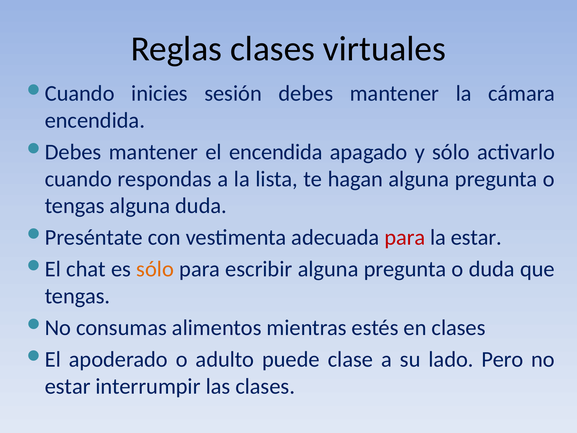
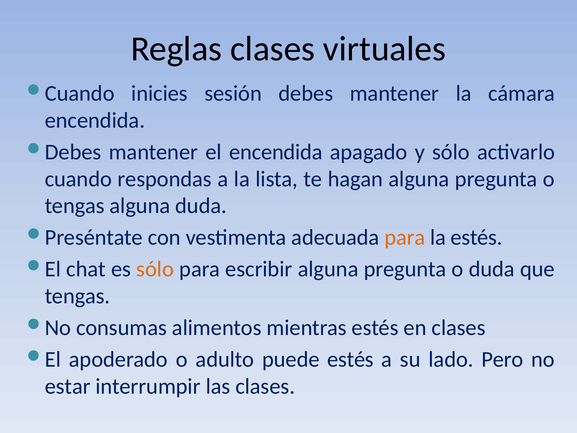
para at (405, 237) colour: red -> orange
la estar: estar -> estés
puede clase: clase -> estés
